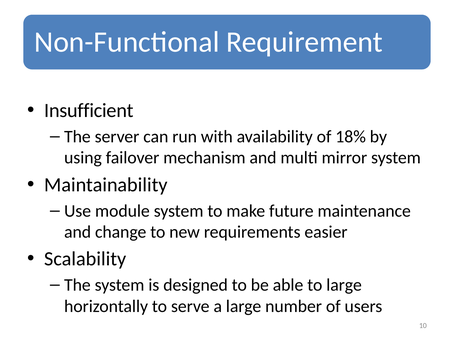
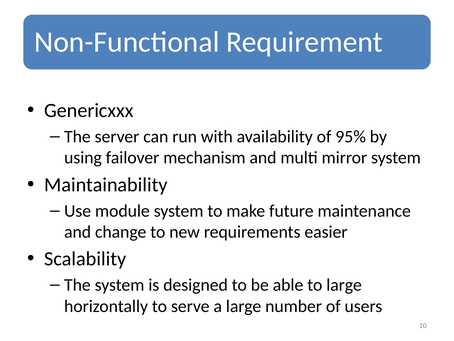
Insufficient: Insufficient -> Genericxxx
18%: 18% -> 95%
